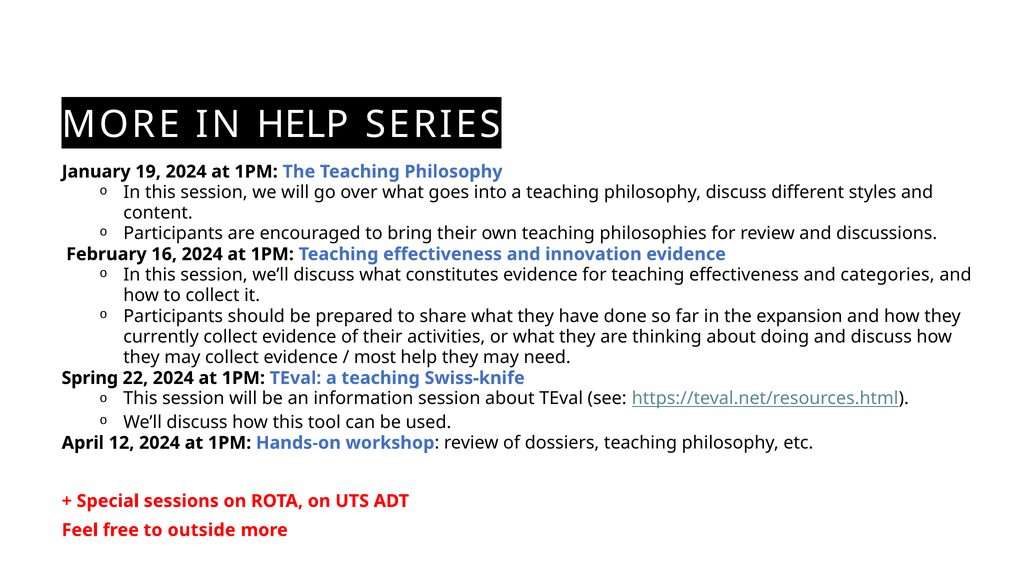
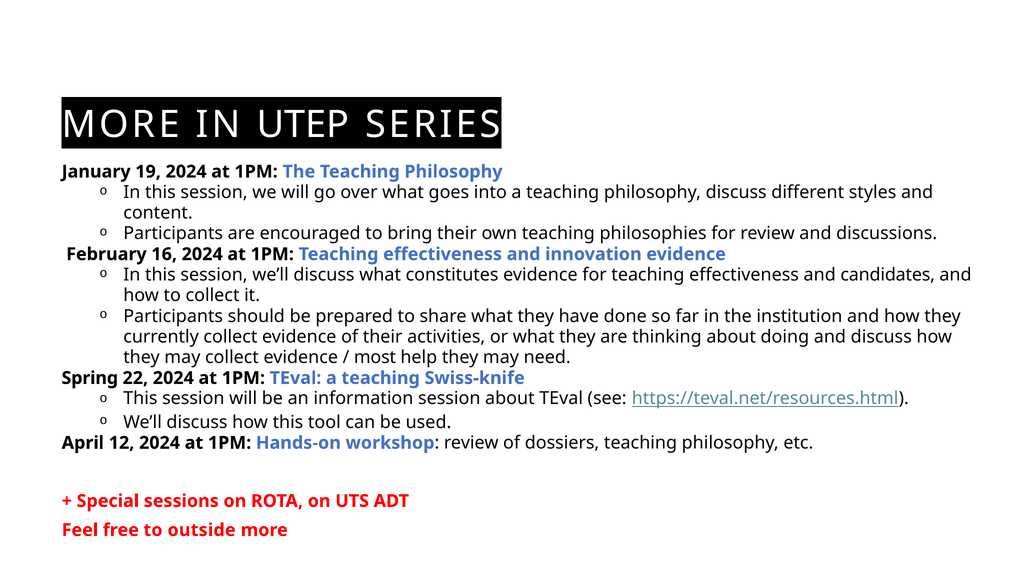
IN HELP: HELP -> UTEP
categories: categories -> candidates
expansion: expansion -> institution
